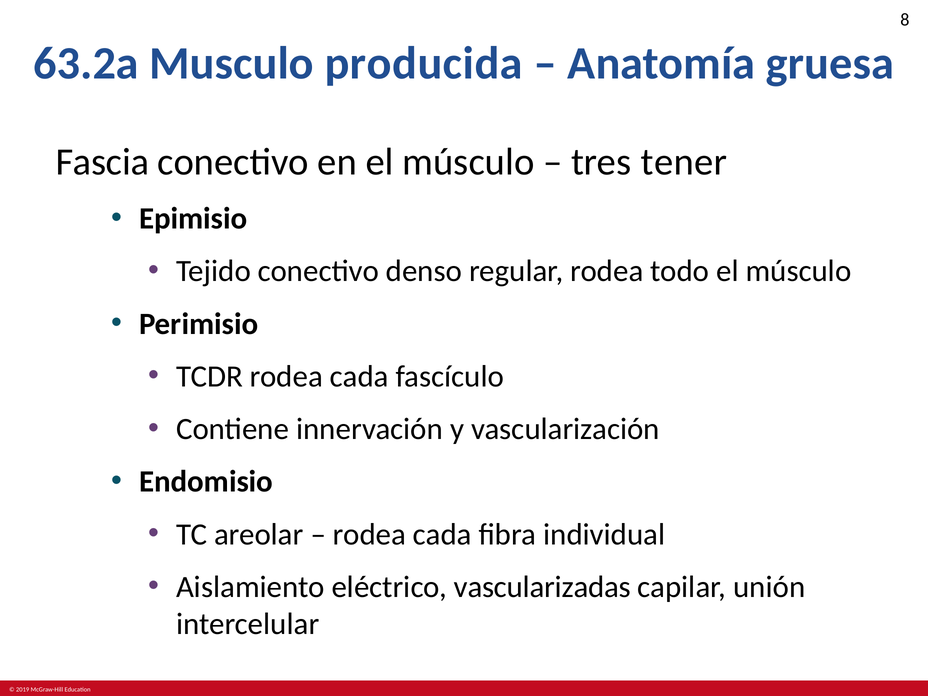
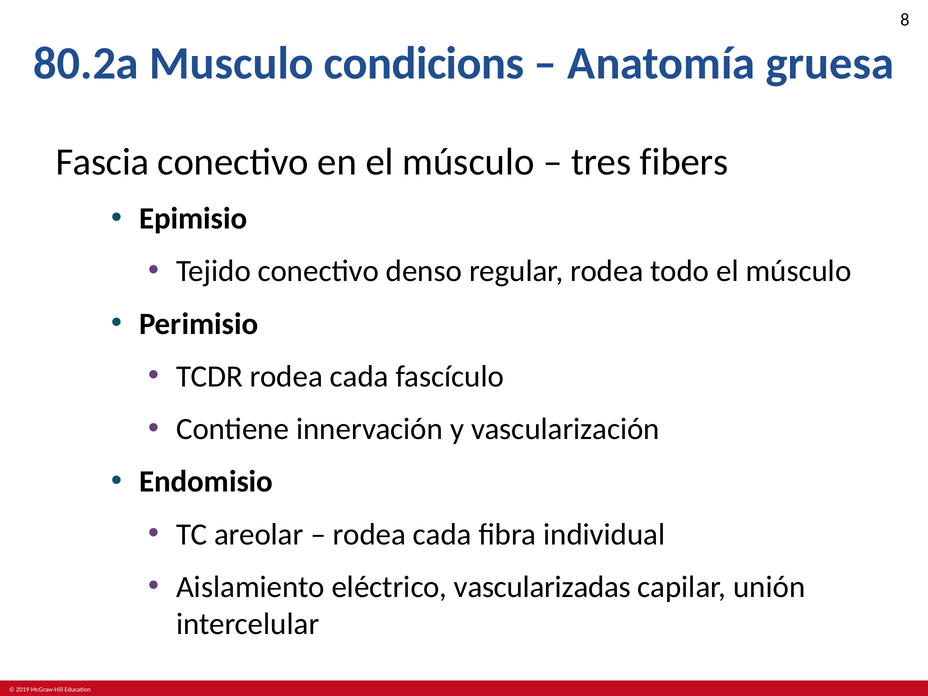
63.2a: 63.2a -> 80.2a
producida: producida -> condicions
tener: tener -> fibers
